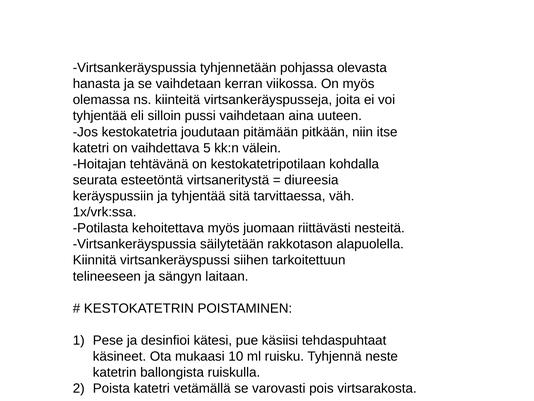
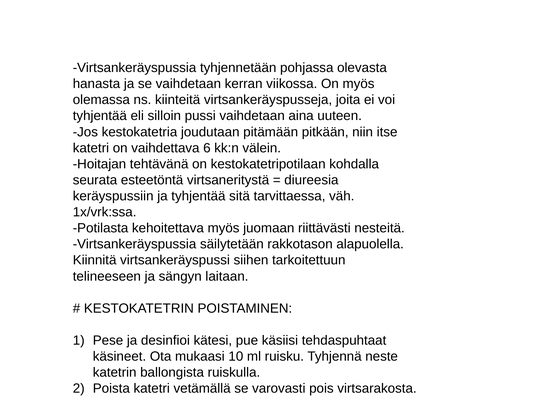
5: 5 -> 6
